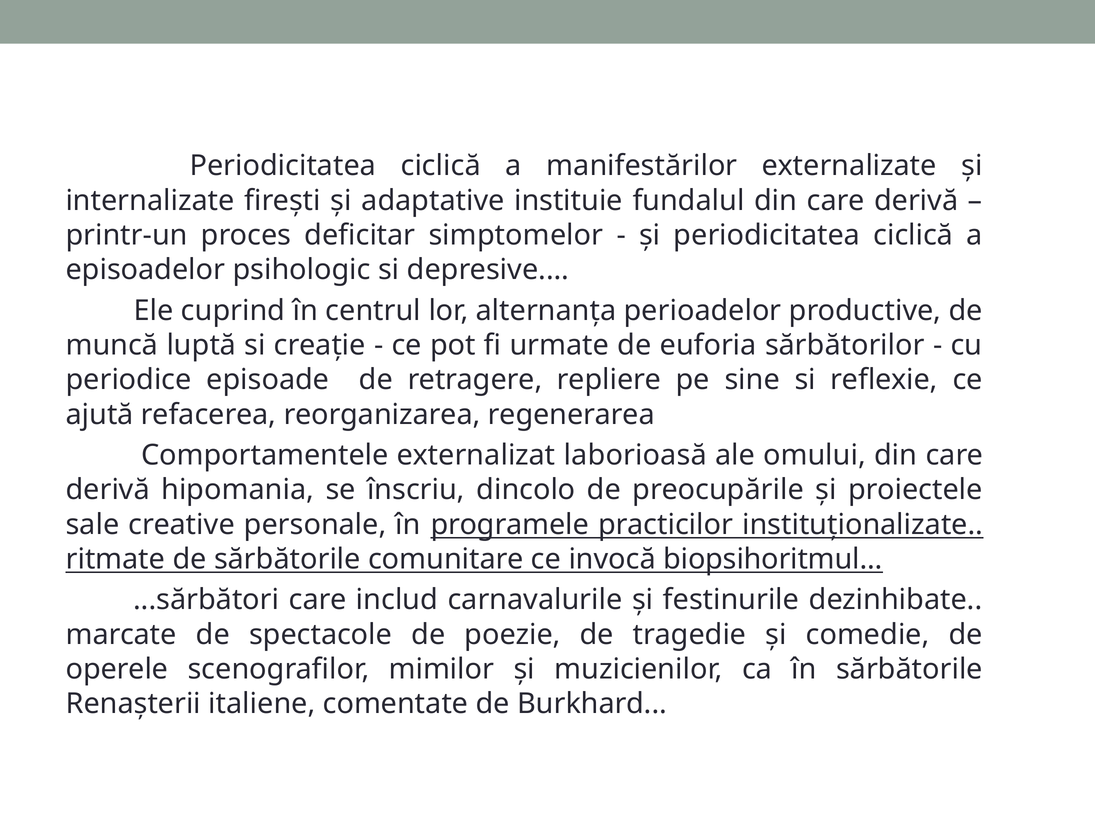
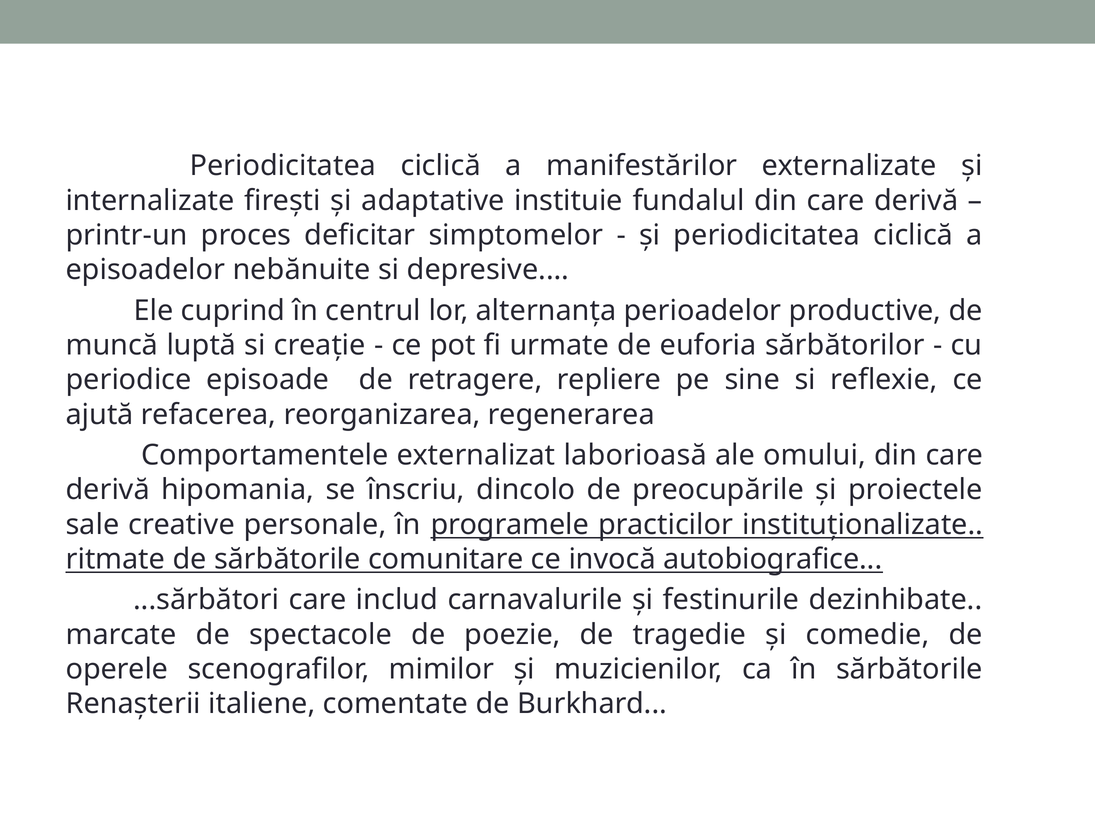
psihologic: psihologic -> nebănuite
biopsihoritmul: biopsihoritmul -> autobiografice
